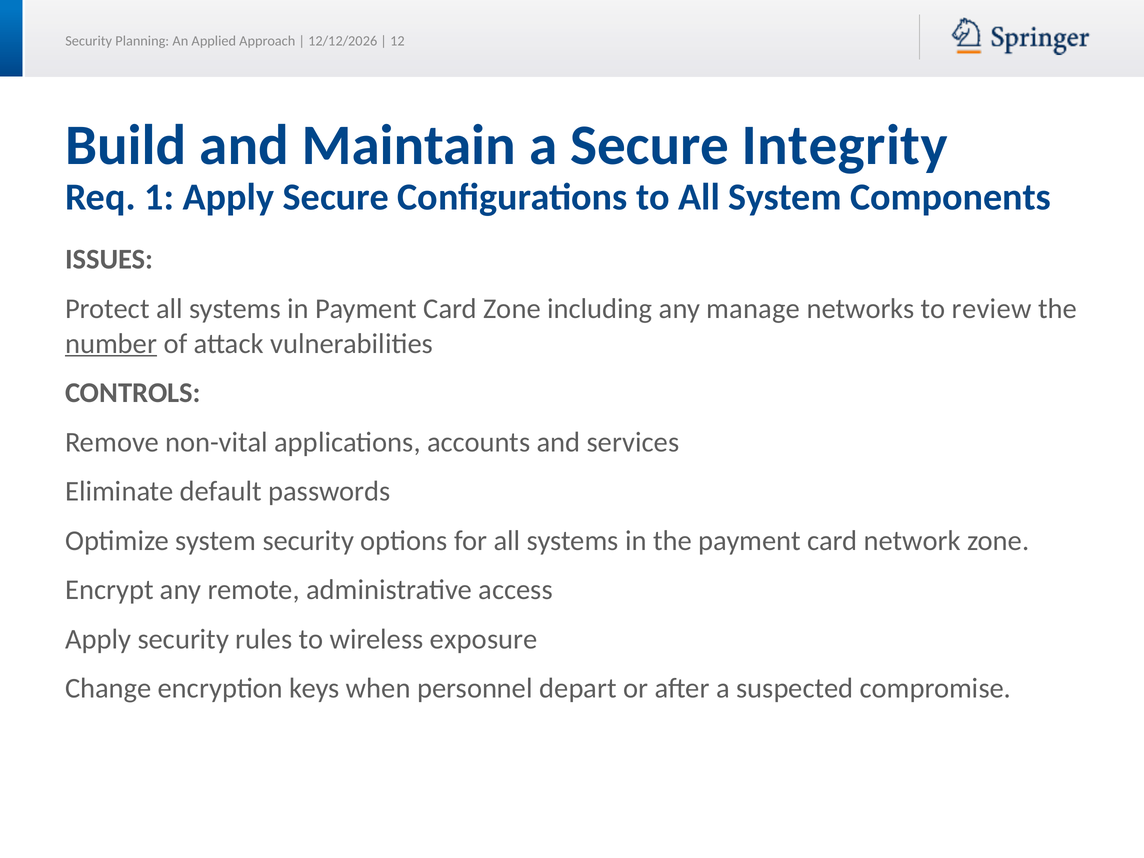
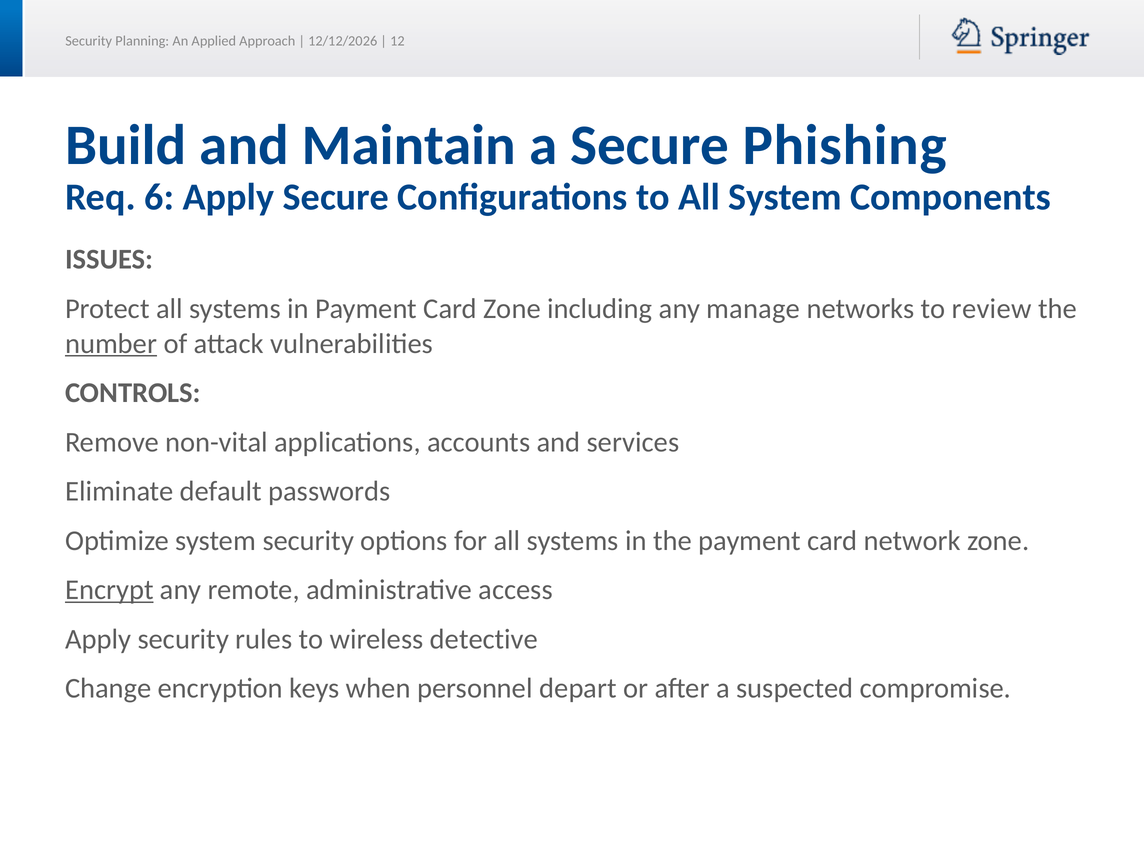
Integrity: Integrity -> Phishing
1: 1 -> 6
Encrypt underline: none -> present
exposure: exposure -> detective
